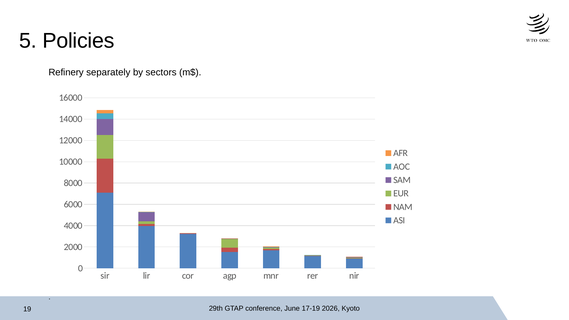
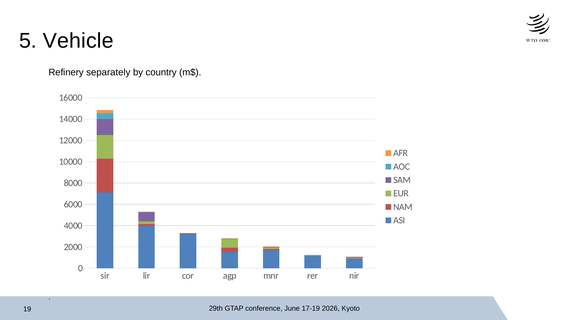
Policies: Policies -> Vehicle
sectors: sectors -> country
